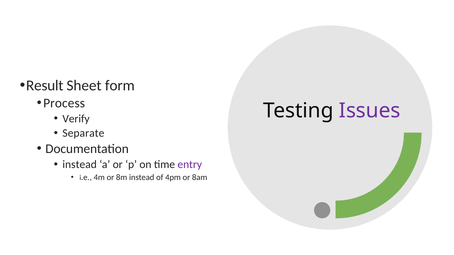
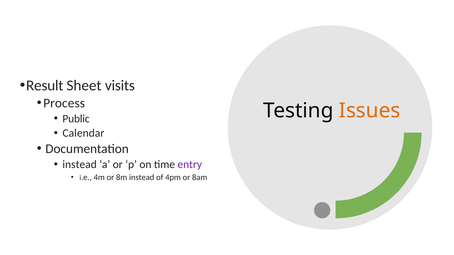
form: form -> visits
Issues colour: purple -> orange
Verify: Verify -> Public
Separate: Separate -> Calendar
